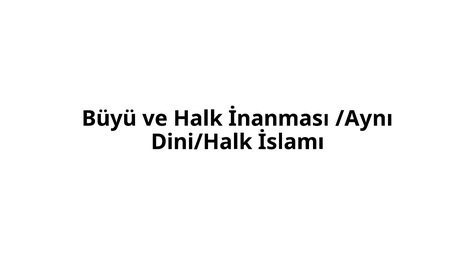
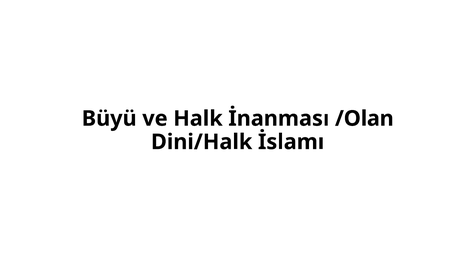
/Aynı: /Aynı -> /Olan
